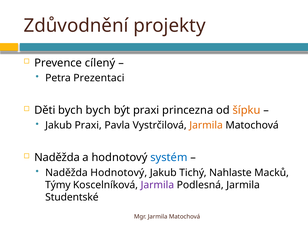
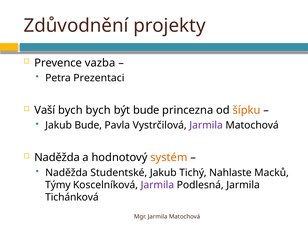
cílený: cílený -> vazba
Děti: Děti -> Vaší
být praxi: praxi -> bude
Jakub Praxi: Praxi -> Bude
Jarmila at (206, 125) colour: orange -> purple
systém colour: blue -> orange
Naděžda Hodnotový: Hodnotový -> Studentské
Studentské: Studentské -> Tichánková
